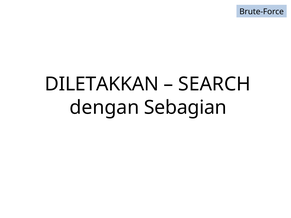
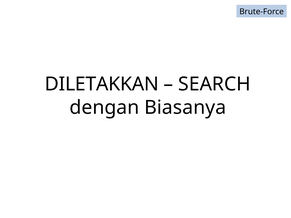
Sebagian: Sebagian -> Biasanya
